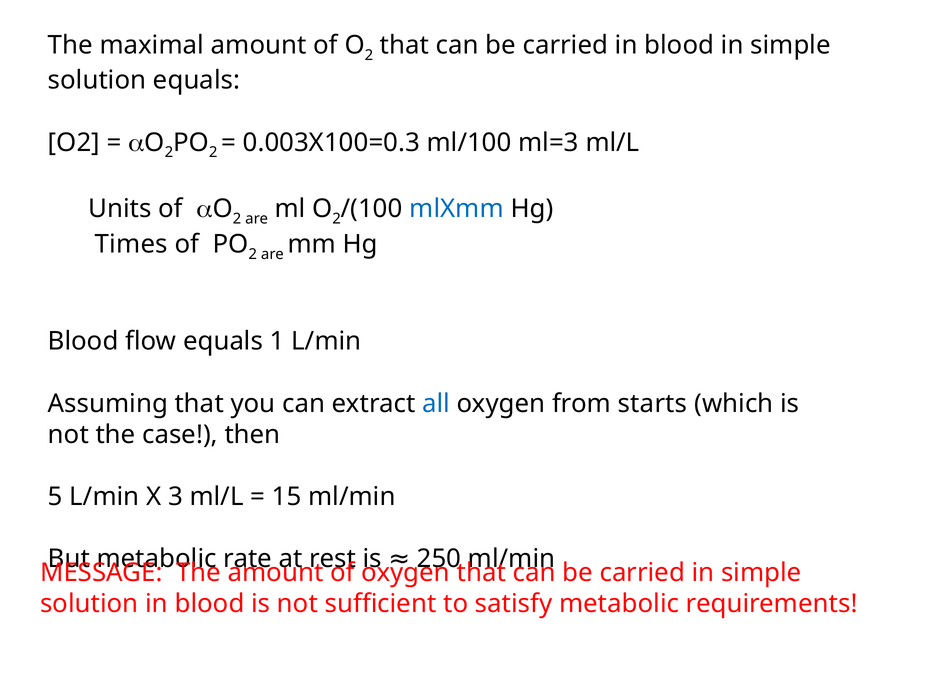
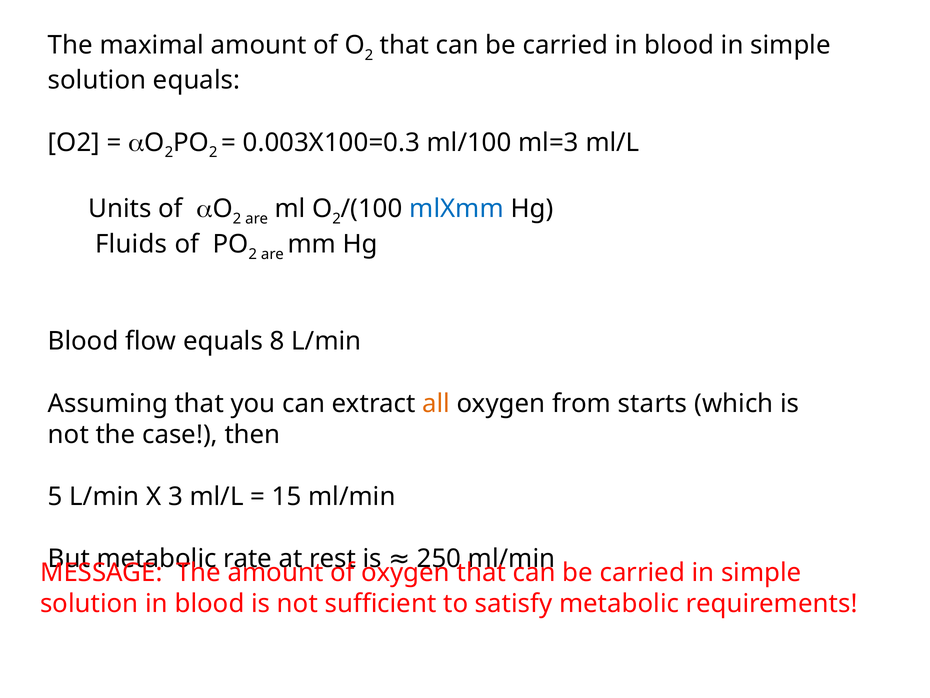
Times: Times -> Fluids
1: 1 -> 8
all colour: blue -> orange
